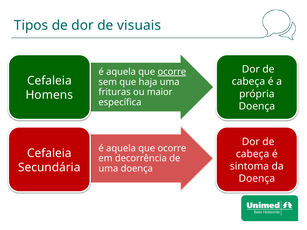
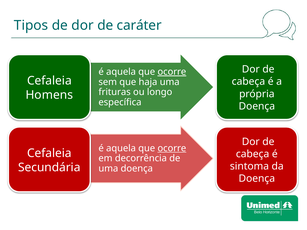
visuais: visuais -> caráter
maior: maior -> longo
ocorre at (172, 148) underline: none -> present
